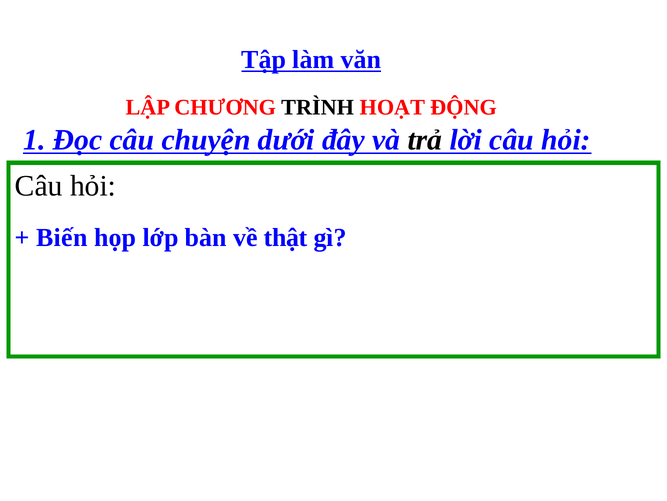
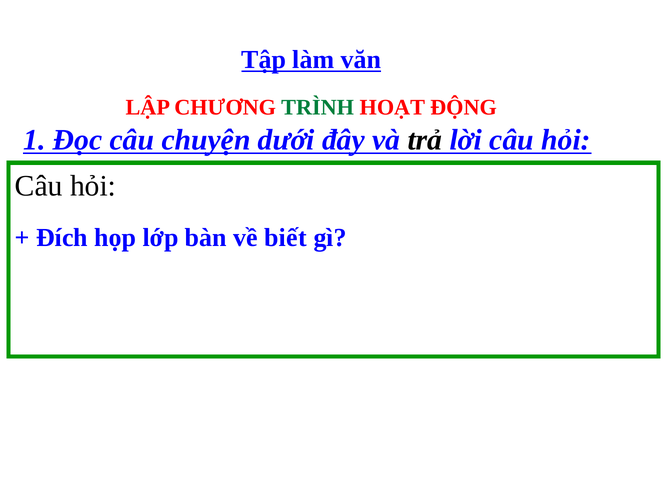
TRÌNH colour: black -> green
Biến: Biến -> Đích
thật: thật -> biết
